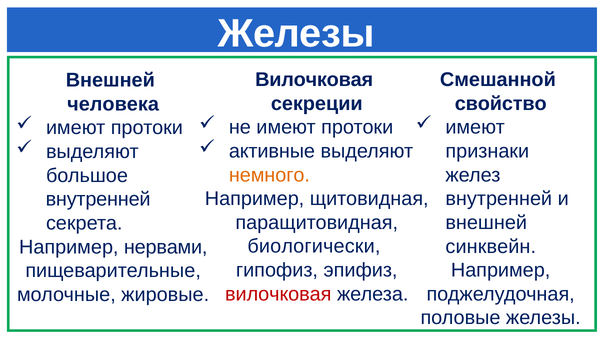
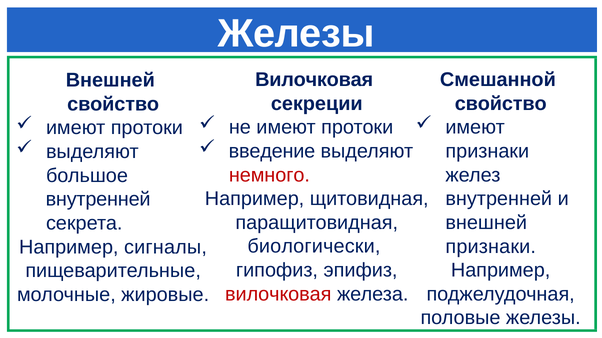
человека at (113, 104): человека -> свойство
активные: активные -> введение
немного colour: orange -> red
синквейн at (491, 247): синквейн -> признаки
нервами: нервами -> сигналы
